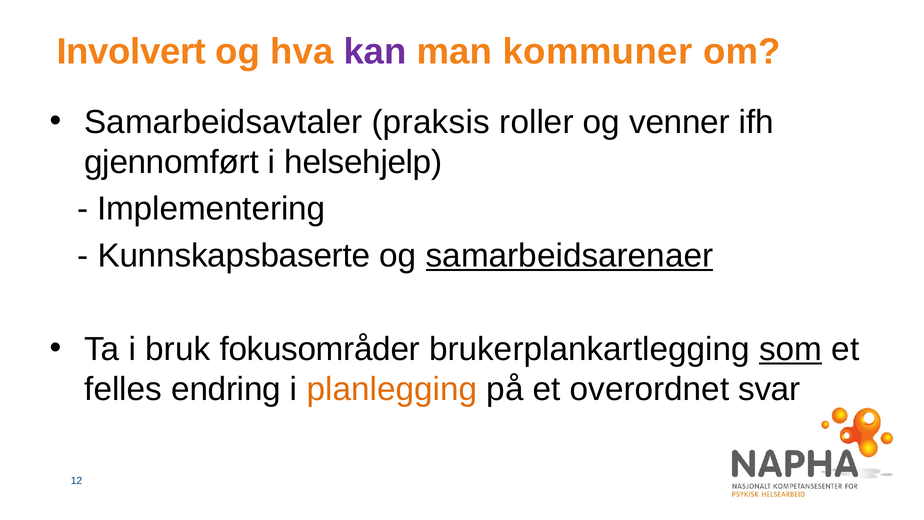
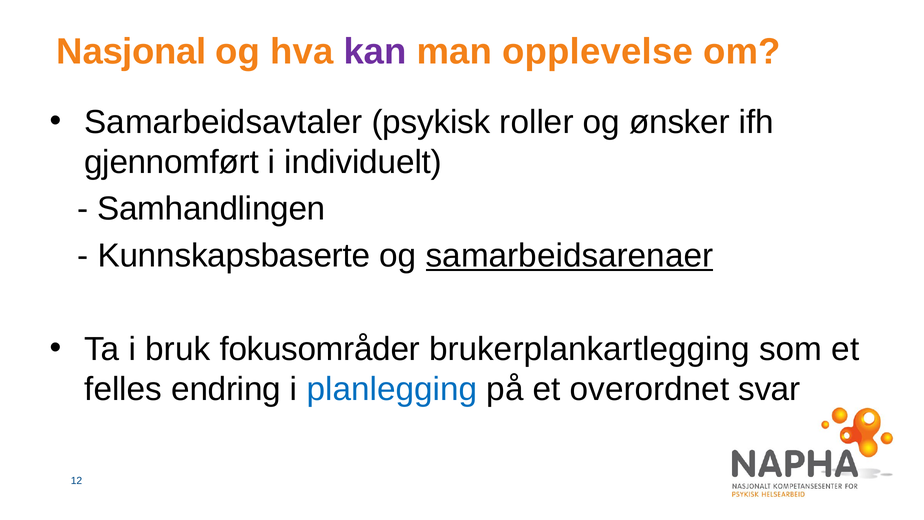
Involvert: Involvert -> Nasjonal
kommuner: kommuner -> opplevelse
praksis: praksis -> psykisk
venner: venner -> ønsker
helsehjelp: helsehjelp -> individuelt
Implementering: Implementering -> Samhandlingen
som underline: present -> none
planlegging colour: orange -> blue
